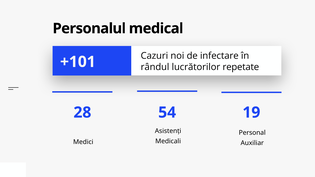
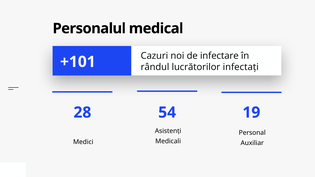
repetate: repetate -> infectați
